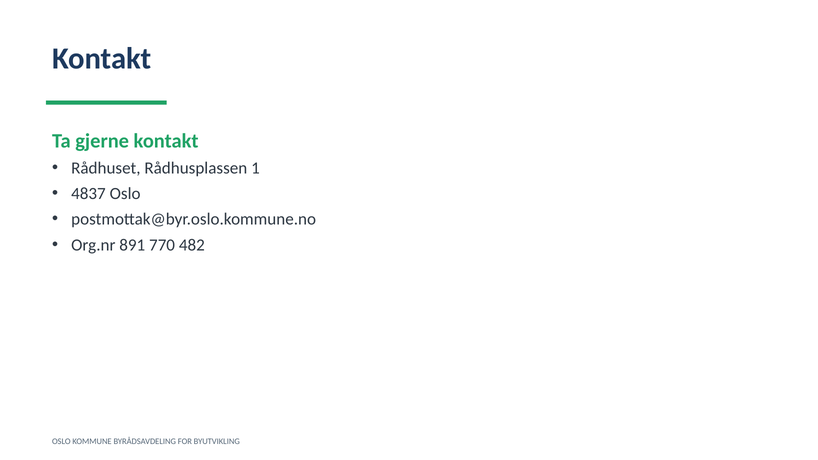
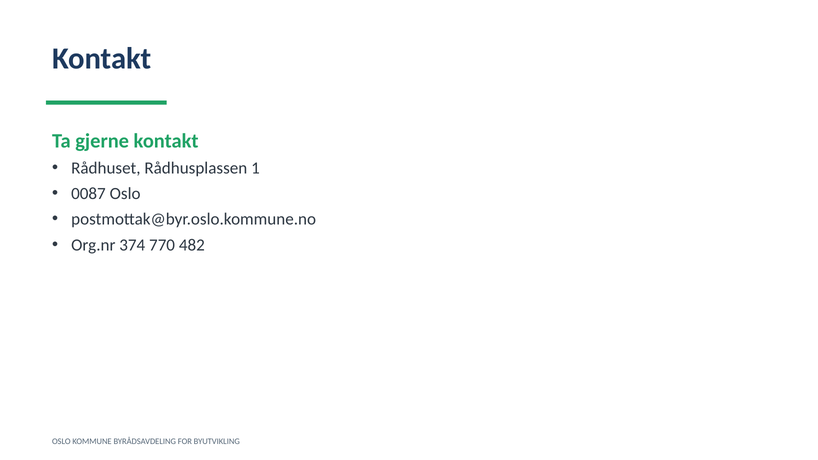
4837: 4837 -> 0087
891: 891 -> 374
